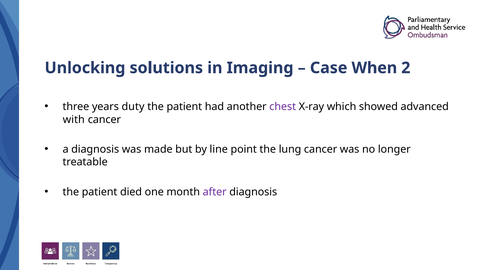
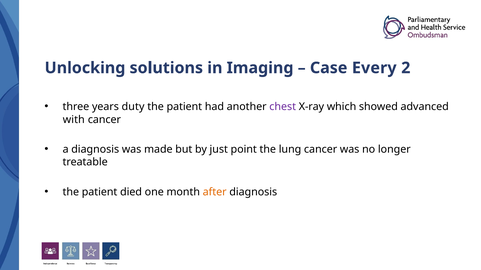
When: When -> Every
line: line -> just
after colour: purple -> orange
